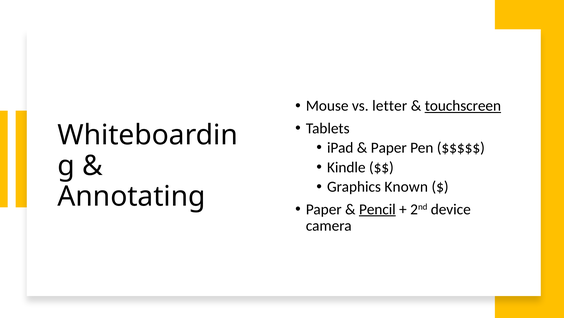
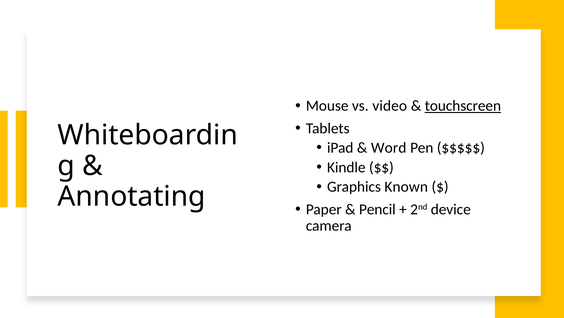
letter: letter -> video
Paper at (389, 148): Paper -> Word
Pencil underline: present -> none
